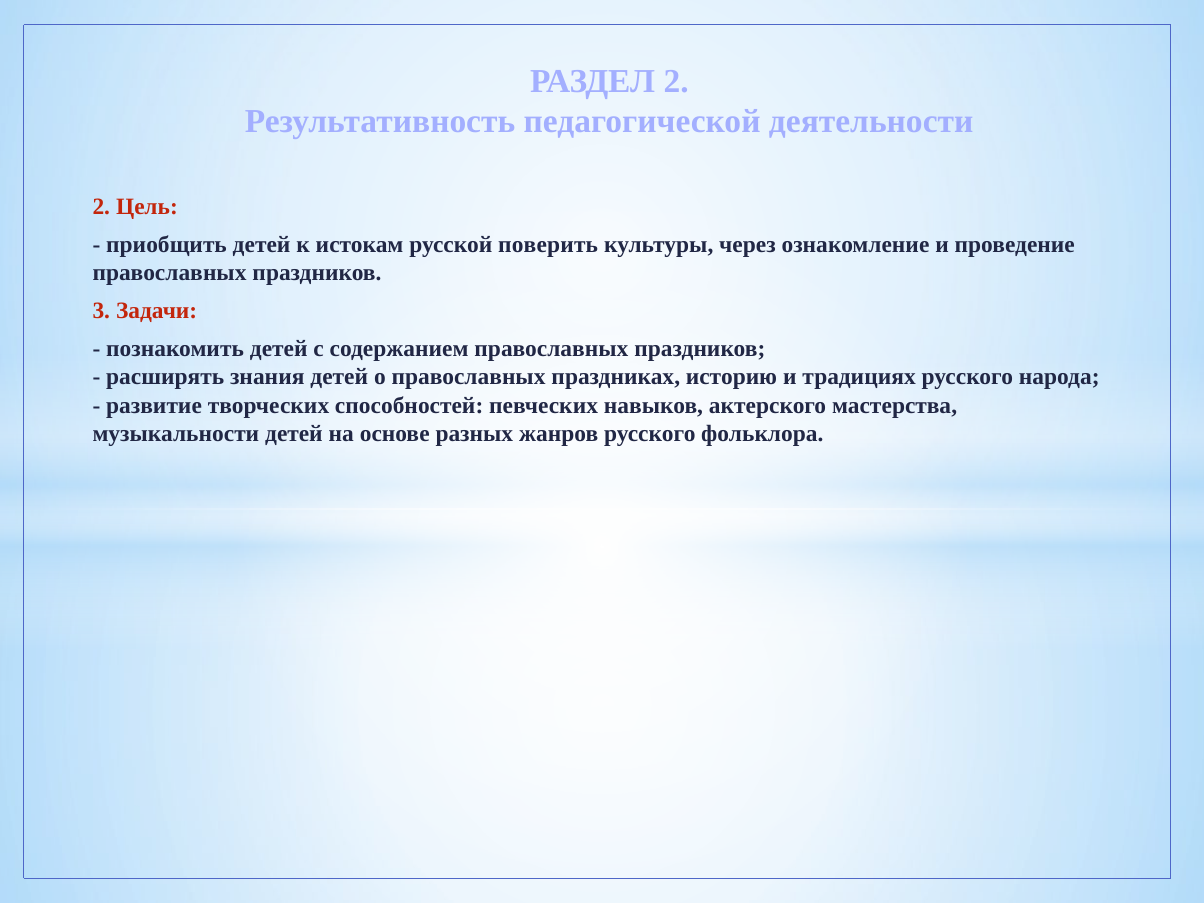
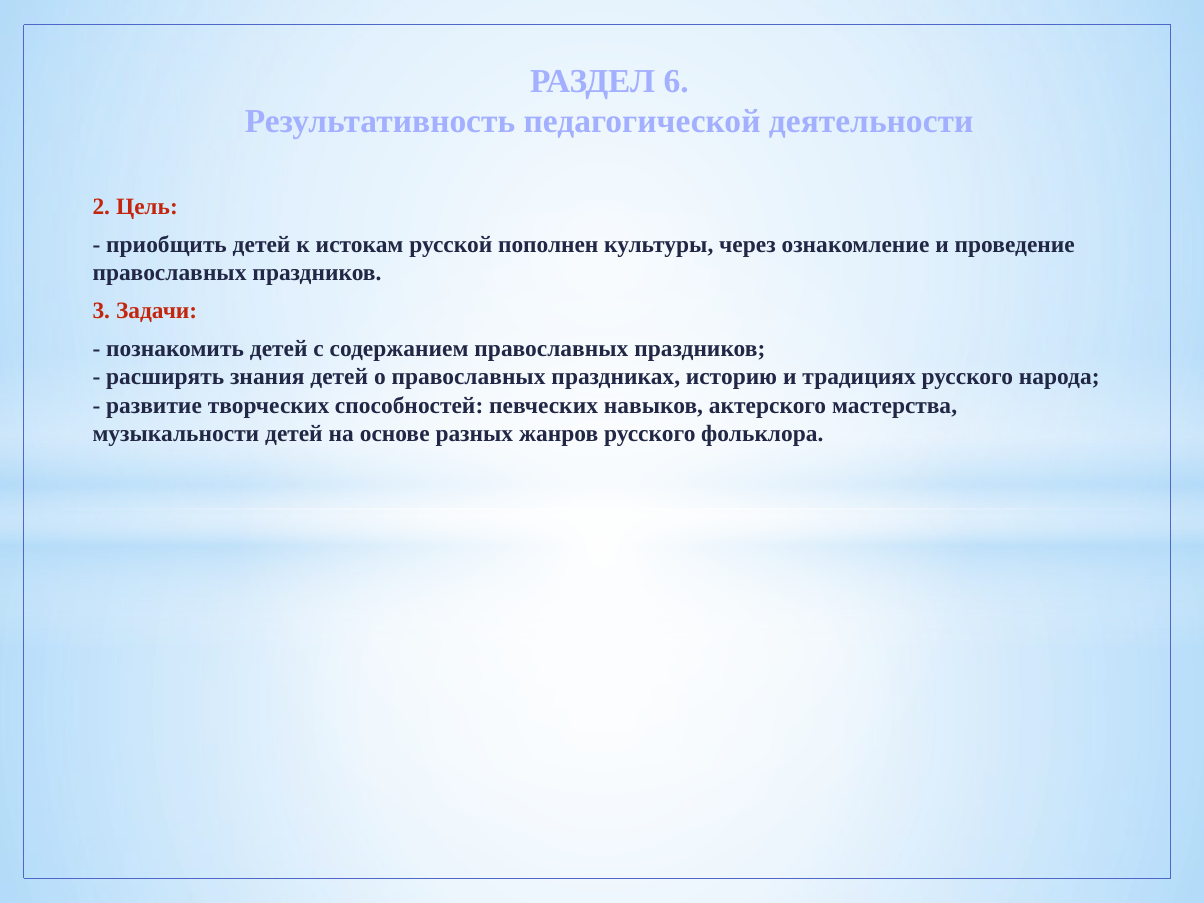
РАЗДЕЛ 2: 2 -> 6
поверить: поверить -> пополнен
